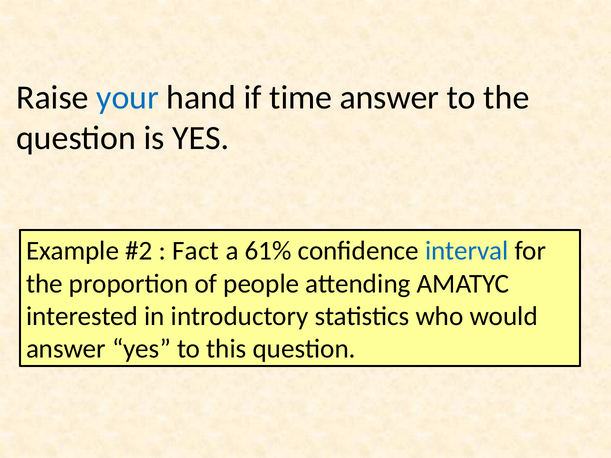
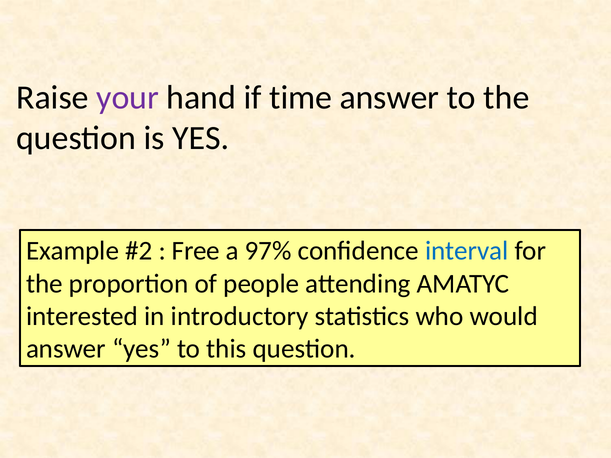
your colour: blue -> purple
Fact: Fact -> Free
61%: 61% -> 97%
